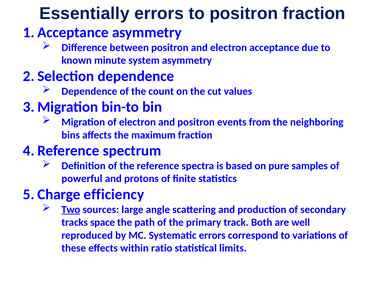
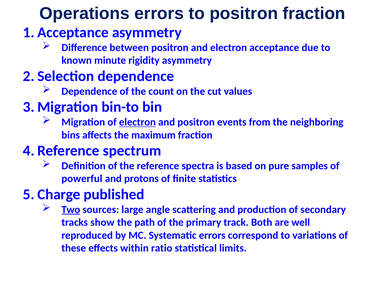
Essentially: Essentially -> Operations
system: system -> rigidity
electron at (137, 122) underline: none -> present
efficiency: efficiency -> published
space: space -> show
